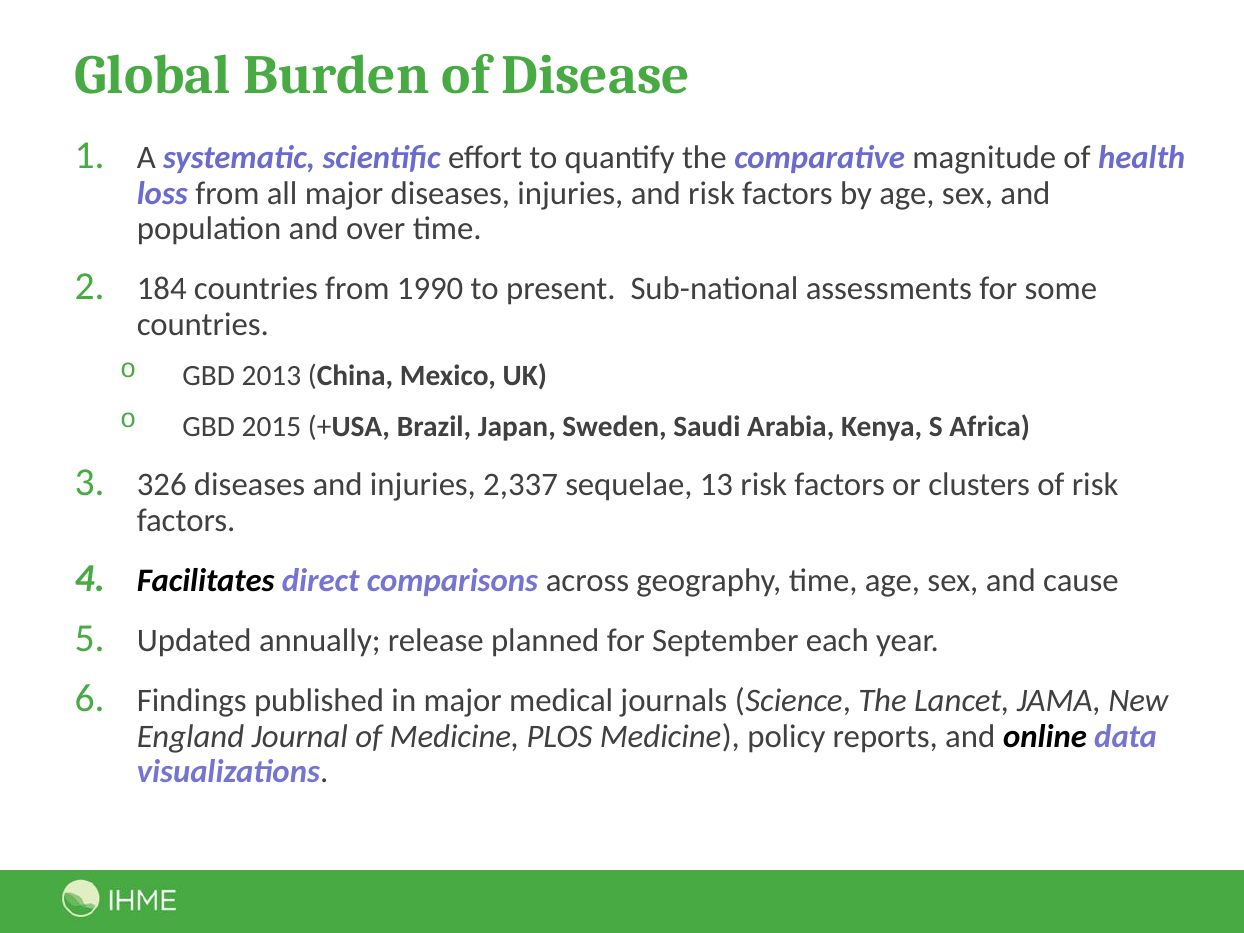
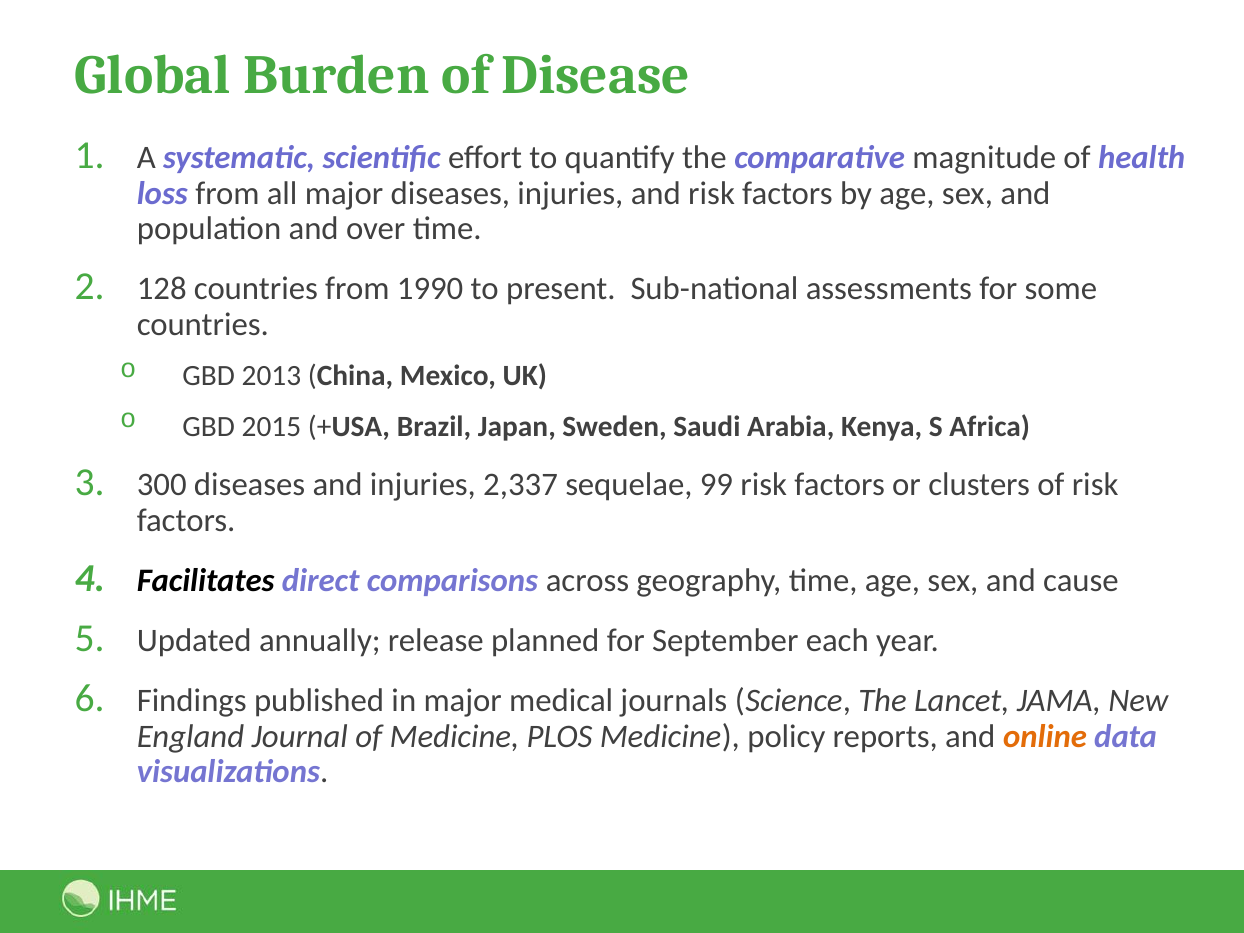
184: 184 -> 128
326: 326 -> 300
13: 13 -> 99
online colour: black -> orange
